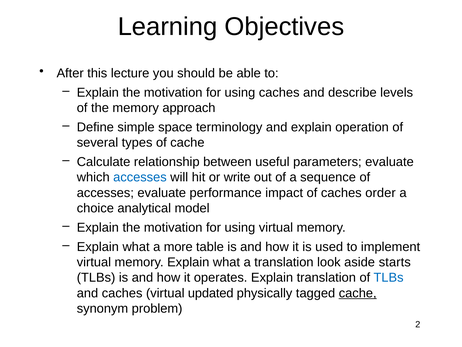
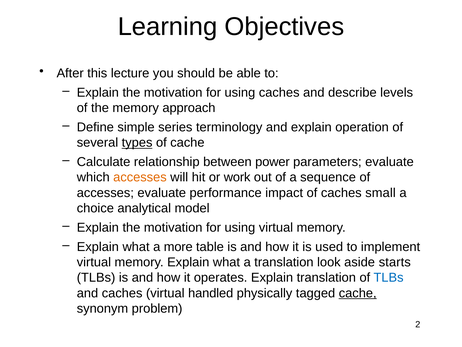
space: space -> series
types underline: none -> present
useful: useful -> power
accesses at (140, 177) colour: blue -> orange
write: write -> work
order: order -> small
updated: updated -> handled
